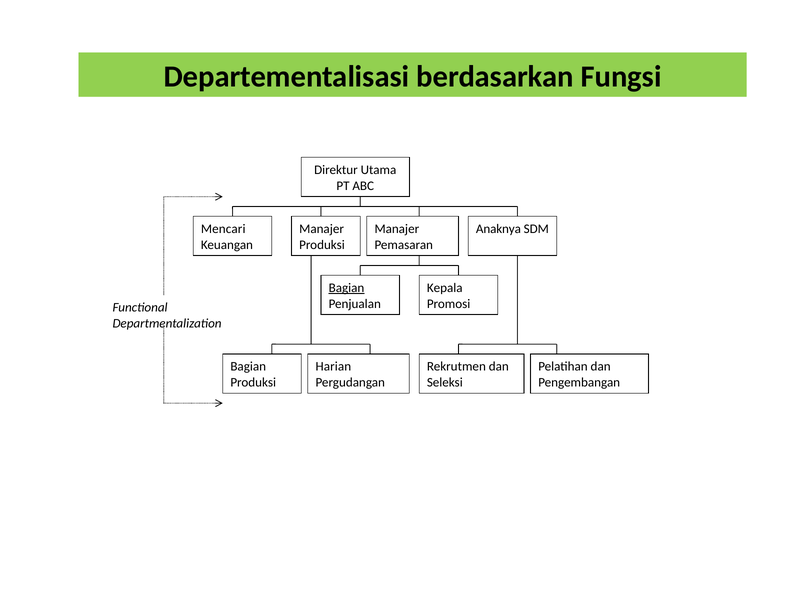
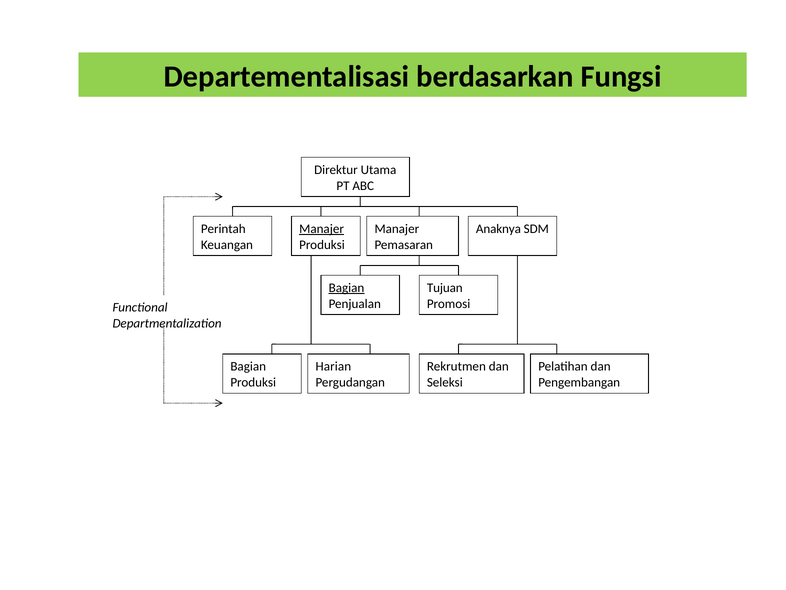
Mencari: Mencari -> Perintah
Manajer at (322, 229) underline: none -> present
Kepala: Kepala -> Tujuan
